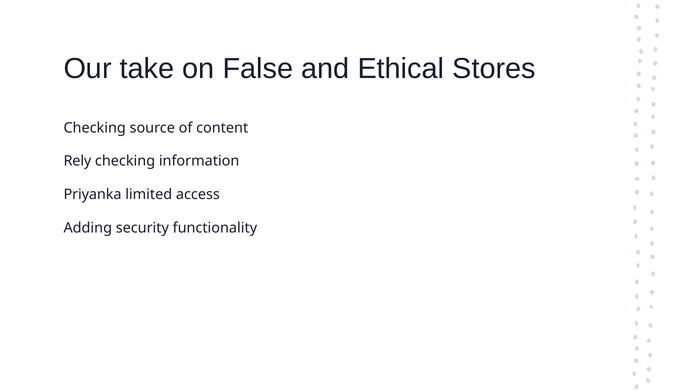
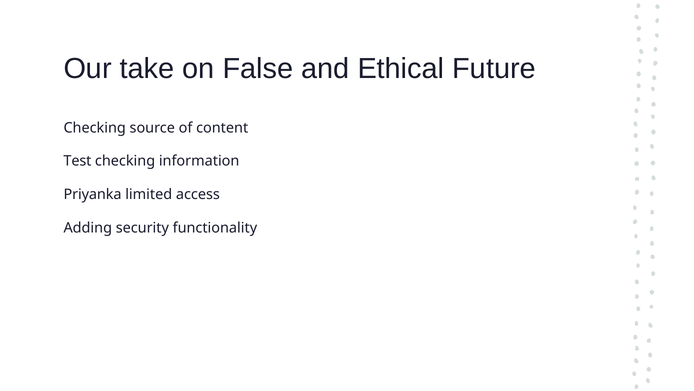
Stores: Stores -> Future
Rely: Rely -> Test
